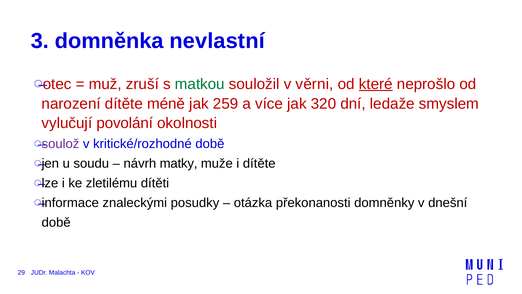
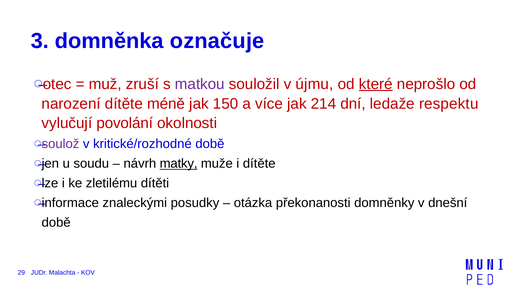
nevlastní: nevlastní -> označuje
matkou colour: green -> purple
věrni: věrni -> újmu
259: 259 -> 150
320: 320 -> 214
smyslem: smyslem -> respektu
matky underline: none -> present
